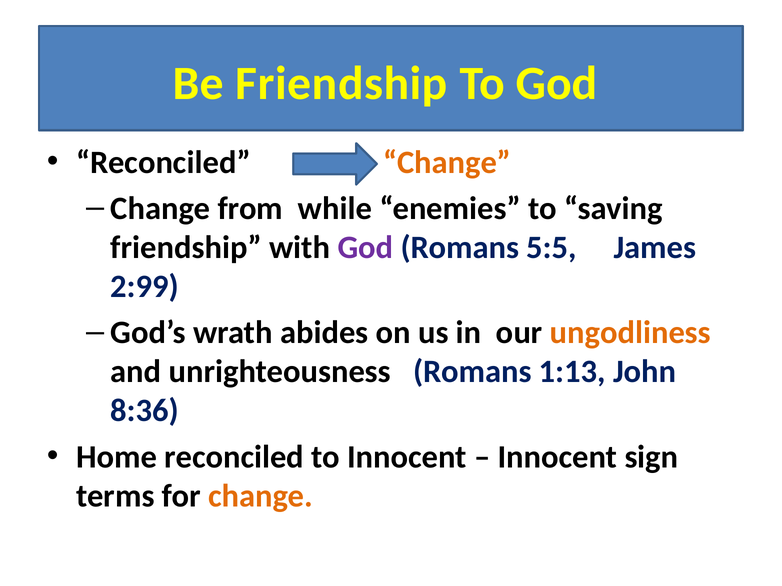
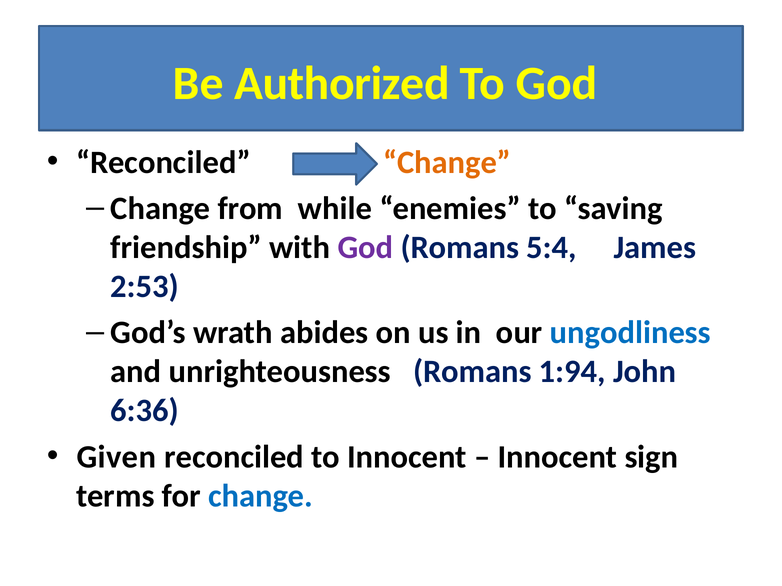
Be Friendship: Friendship -> Authorized
5:5: 5:5 -> 5:4
2:99: 2:99 -> 2:53
ungodliness colour: orange -> blue
1:13: 1:13 -> 1:94
8:36: 8:36 -> 6:36
Home: Home -> Given
change at (261, 496) colour: orange -> blue
